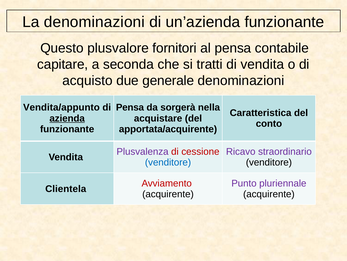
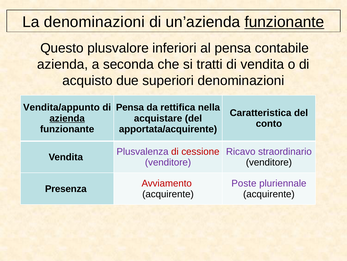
funzionante at (284, 22) underline: none -> present
fornitori: fornitori -> inferiori
capitare at (63, 64): capitare -> azienda
generale: generale -> superiori
sorgerà: sorgerà -> rettifica
venditore at (168, 162) colour: blue -> purple
Punto: Punto -> Poste
Clientela: Clientela -> Presenza
